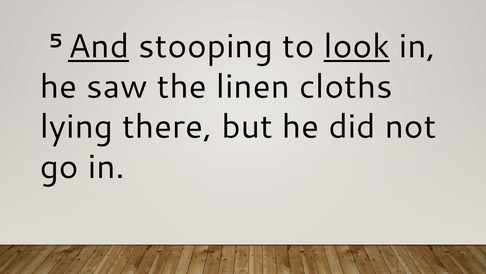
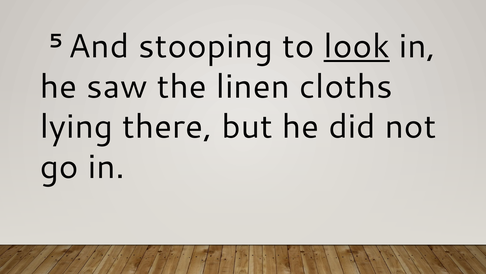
And underline: present -> none
